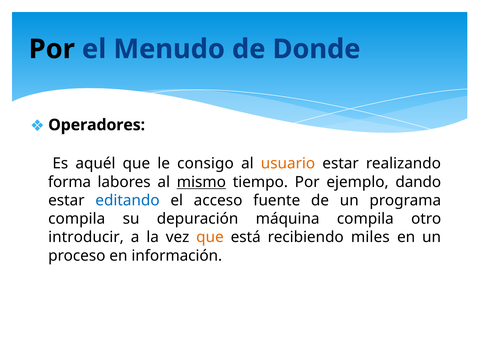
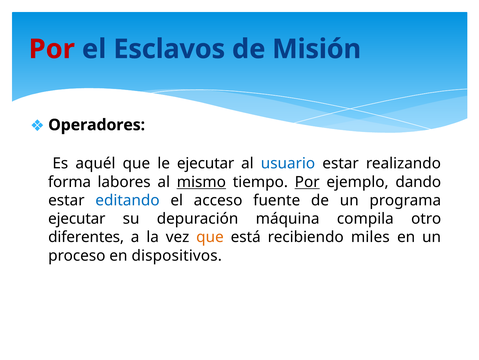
Por at (52, 49) colour: black -> red
Menudo: Menudo -> Esclavos
Donde: Donde -> Misión
le consigo: consigo -> ejecutar
usuario colour: orange -> blue
Por at (307, 182) underline: none -> present
compila at (77, 218): compila -> ejecutar
introducir: introducir -> diferentes
información: información -> dispositivos
